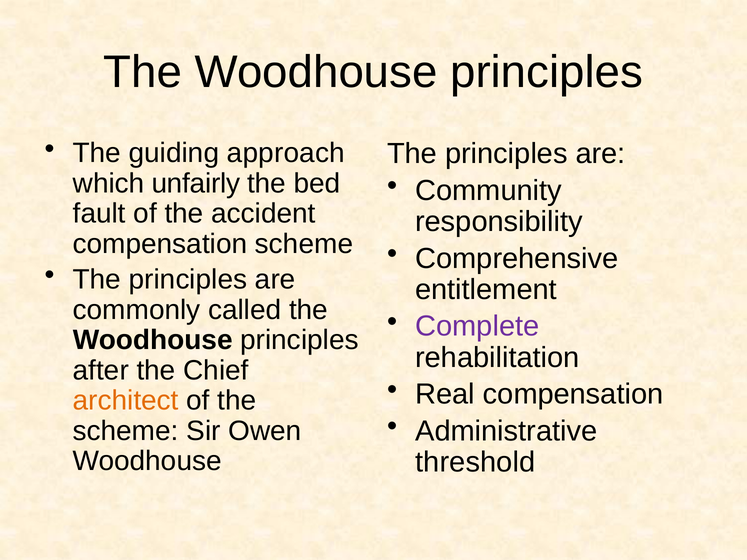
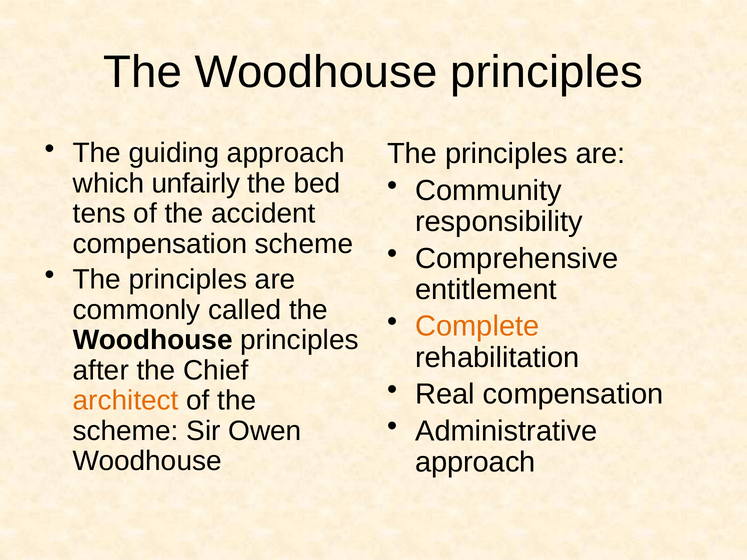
fault: fault -> tens
Complete colour: purple -> orange
threshold at (475, 463): threshold -> approach
